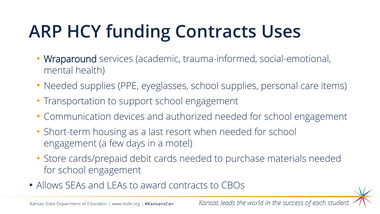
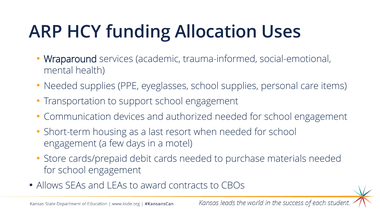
funding Contracts: Contracts -> Allocation
